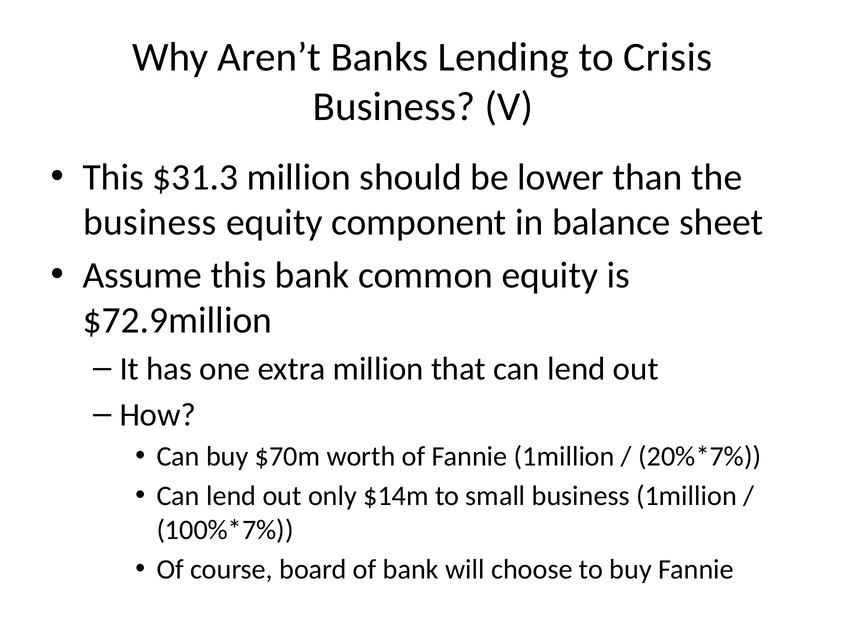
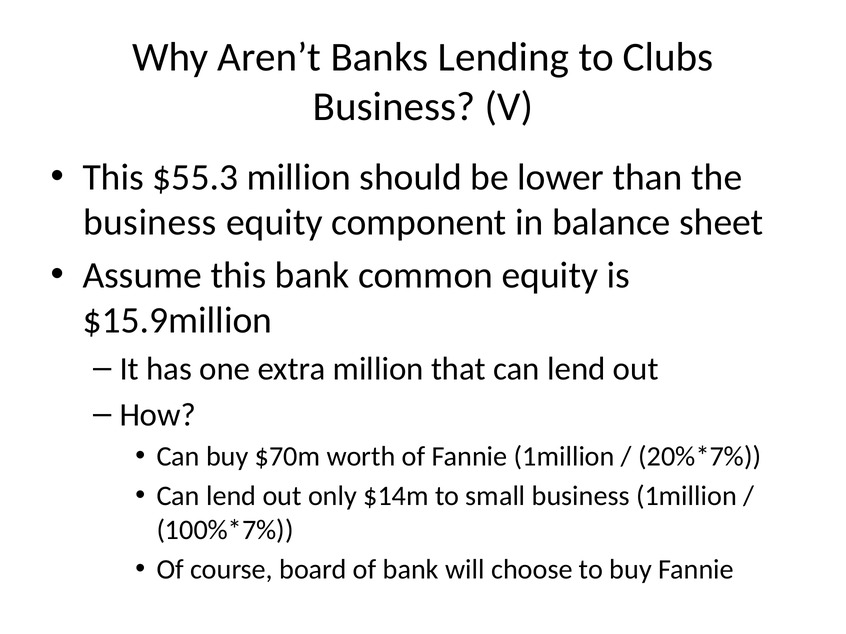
Crisis: Crisis -> Clubs
$31.3: $31.3 -> $55.3
$72.9million: $72.9million -> $15.9million
